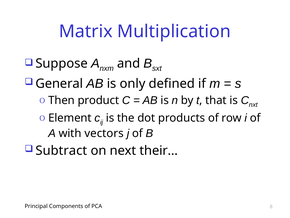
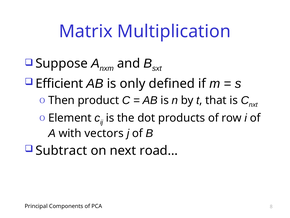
General: General -> Efficient
their…: their… -> road…
